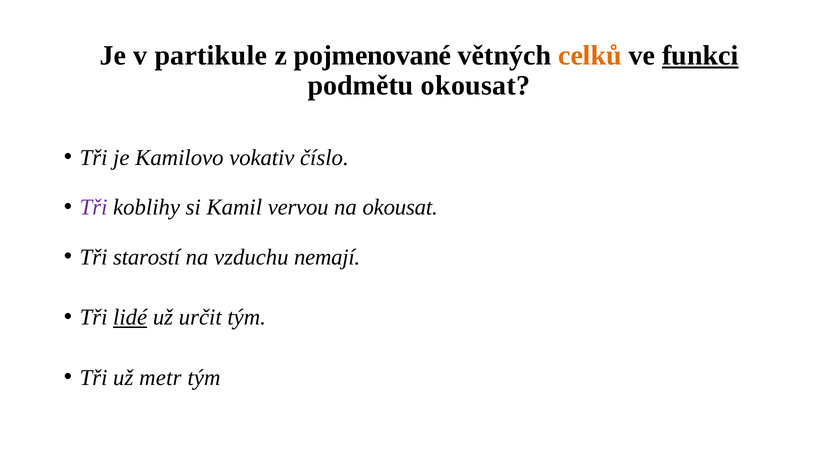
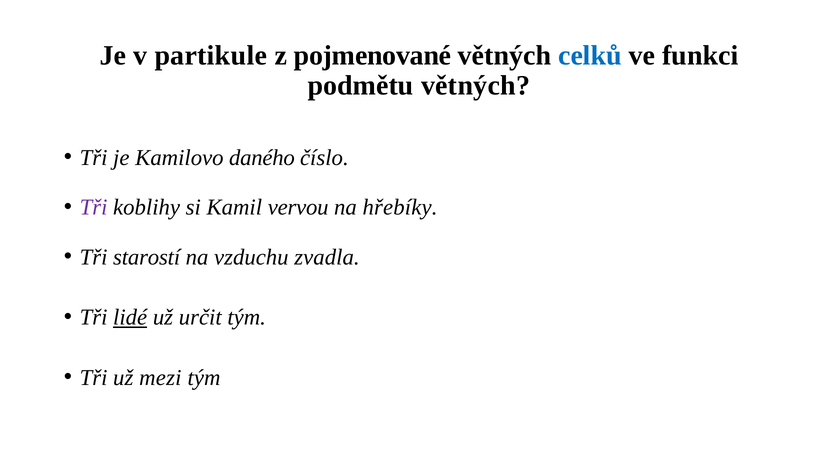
celků colour: orange -> blue
funkci underline: present -> none
podmětu okousat: okousat -> větných
vokativ: vokativ -> daného
na okousat: okousat -> hřebíky
nemají: nemají -> zvadla
metr: metr -> mezi
